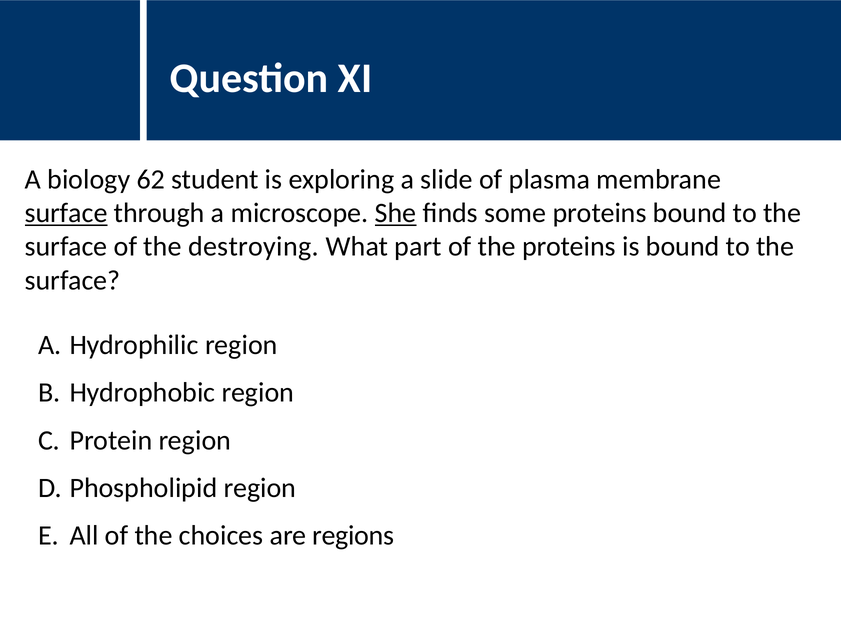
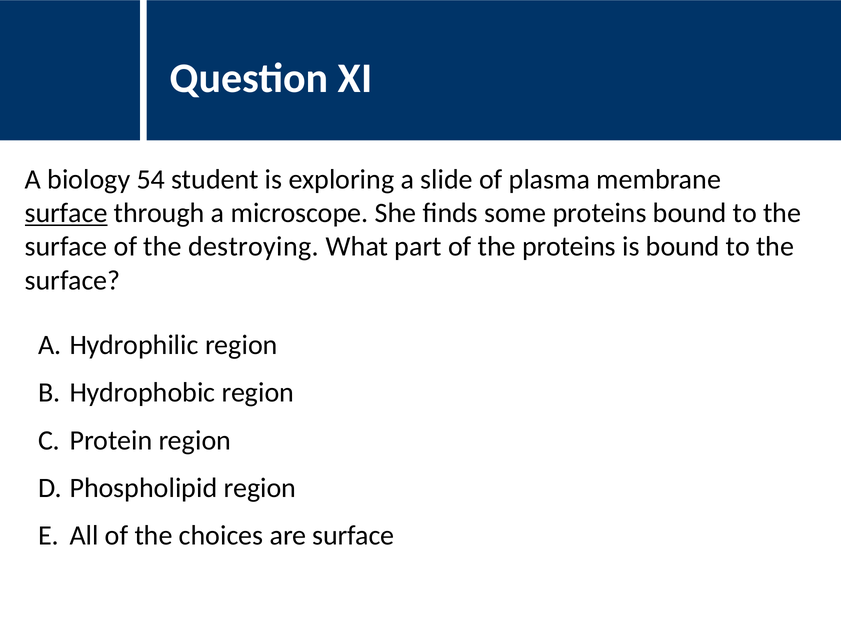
62: 62 -> 54
She underline: present -> none
are regions: regions -> surface
